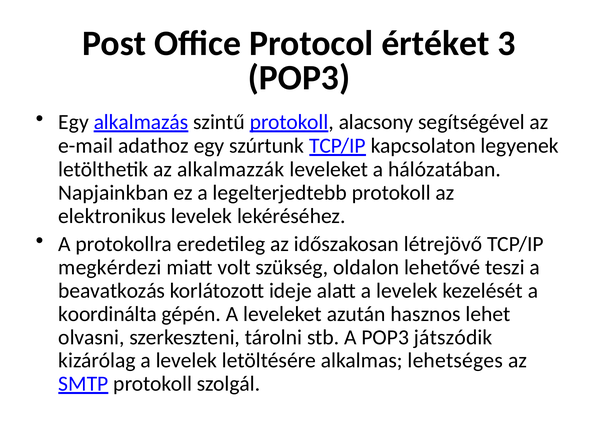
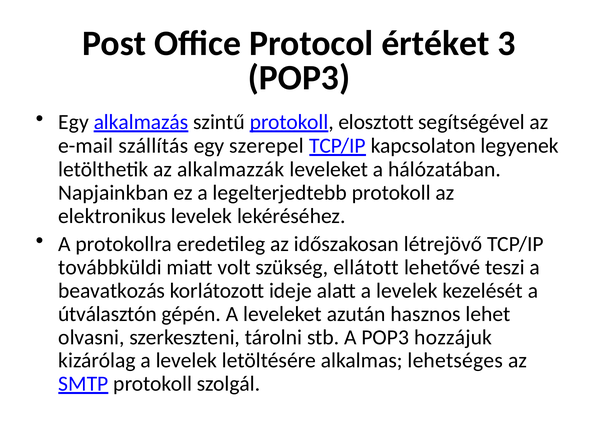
alacsony: alacsony -> elosztott
adathoz: adathoz -> szállítás
szúrtunk: szúrtunk -> szerepel
megkérdezi: megkérdezi -> továbbküldi
oldalon: oldalon -> ellátott
koordinálta: koordinálta -> útválasztón
játszódik: játszódik -> hozzájuk
